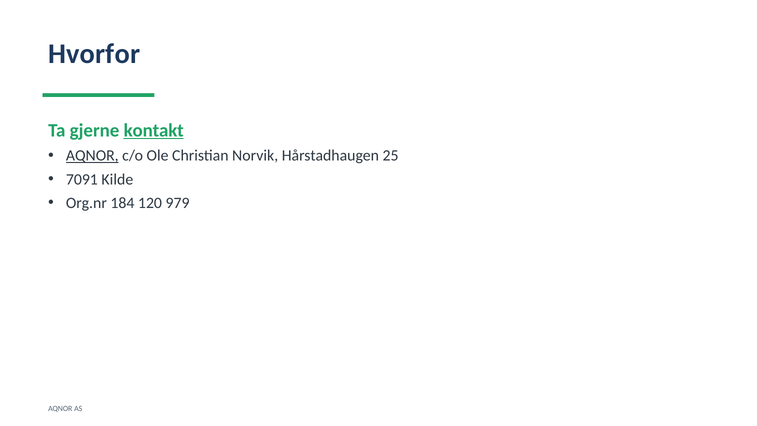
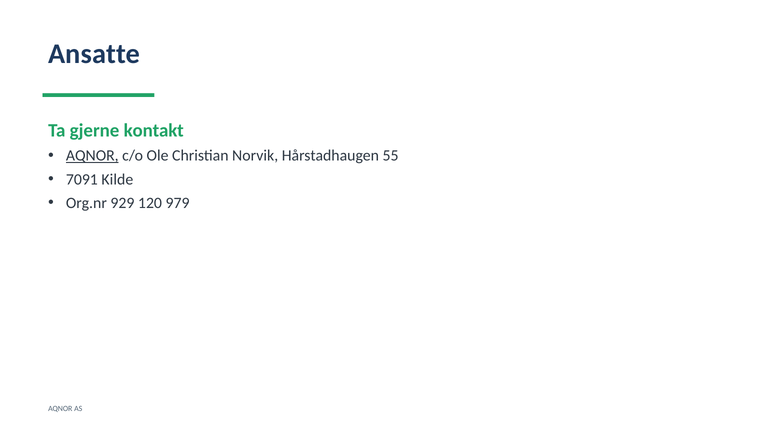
Hvorfor: Hvorfor -> Ansatte
kontakt underline: present -> none
25: 25 -> 55
184: 184 -> 929
